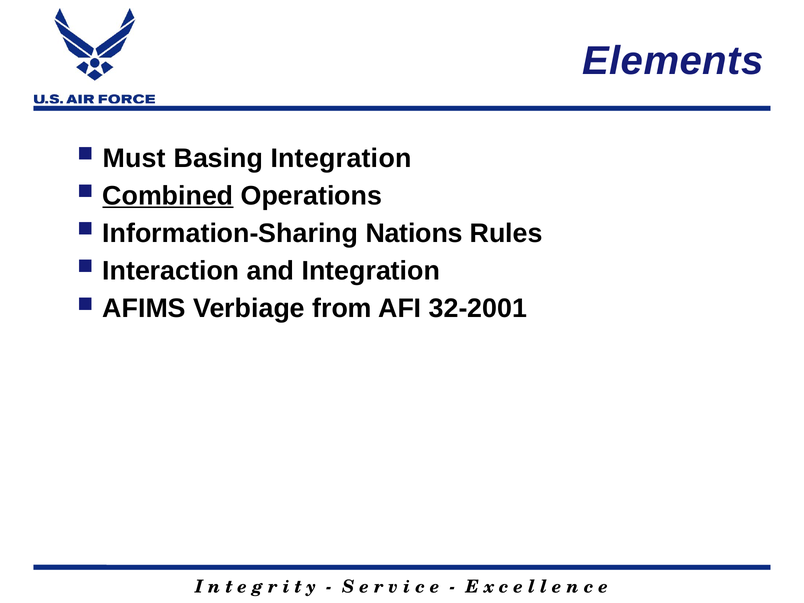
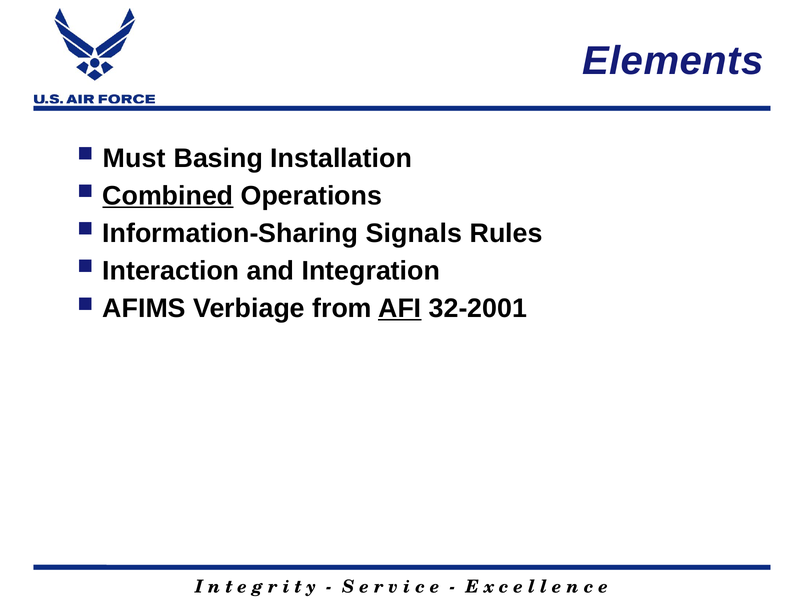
Basing Integration: Integration -> Installation
Nations: Nations -> Signals
AFI underline: none -> present
